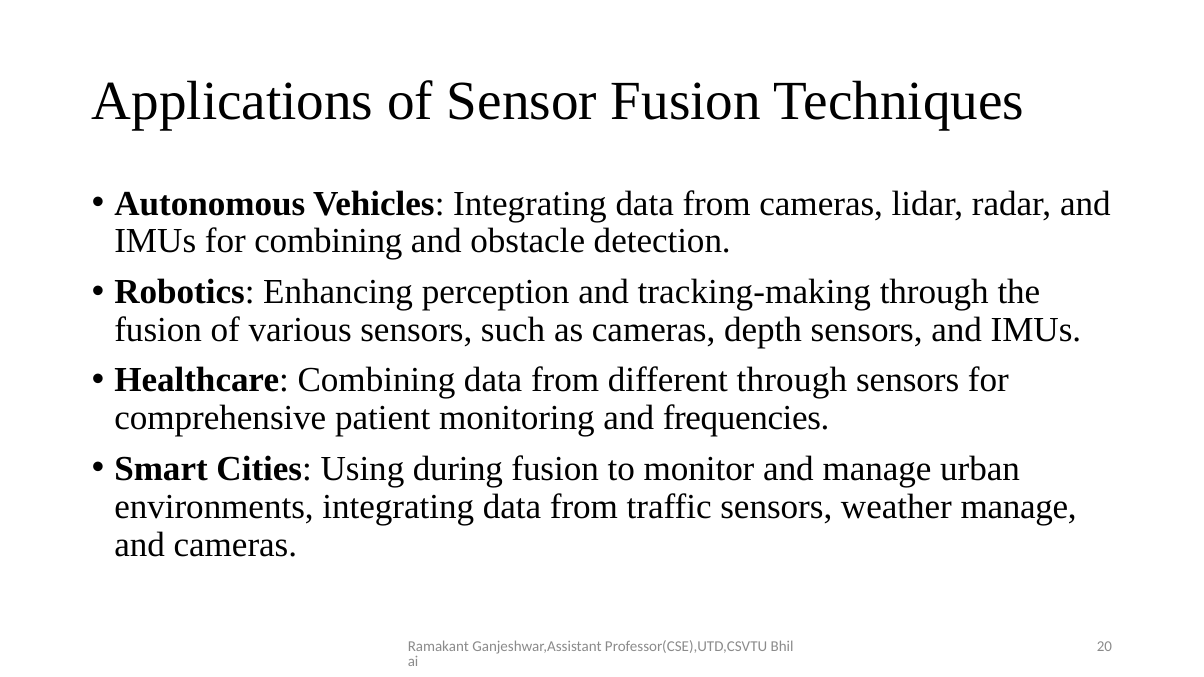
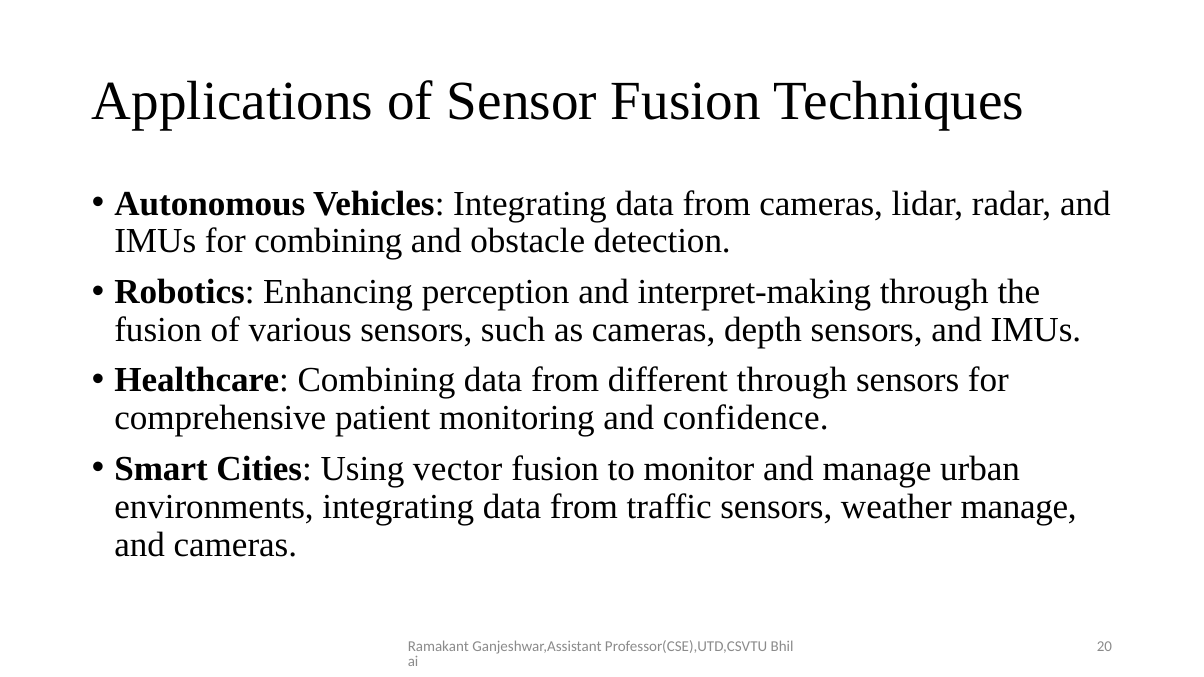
tracking-making: tracking-making -> interpret-making
frequencies: frequencies -> confidence
during: during -> vector
